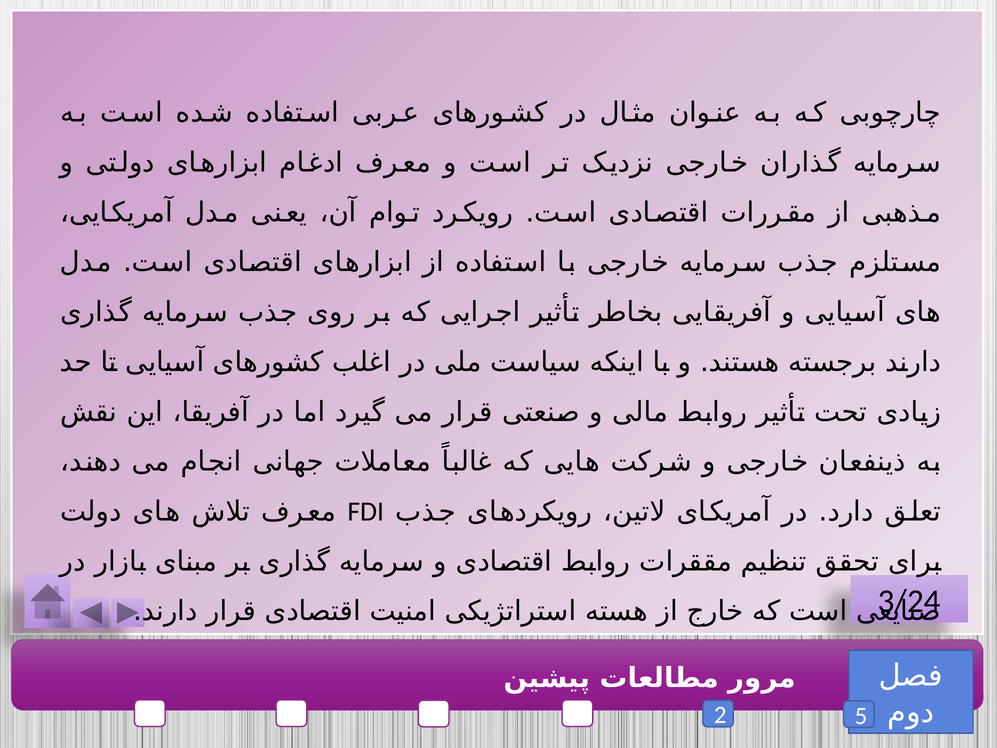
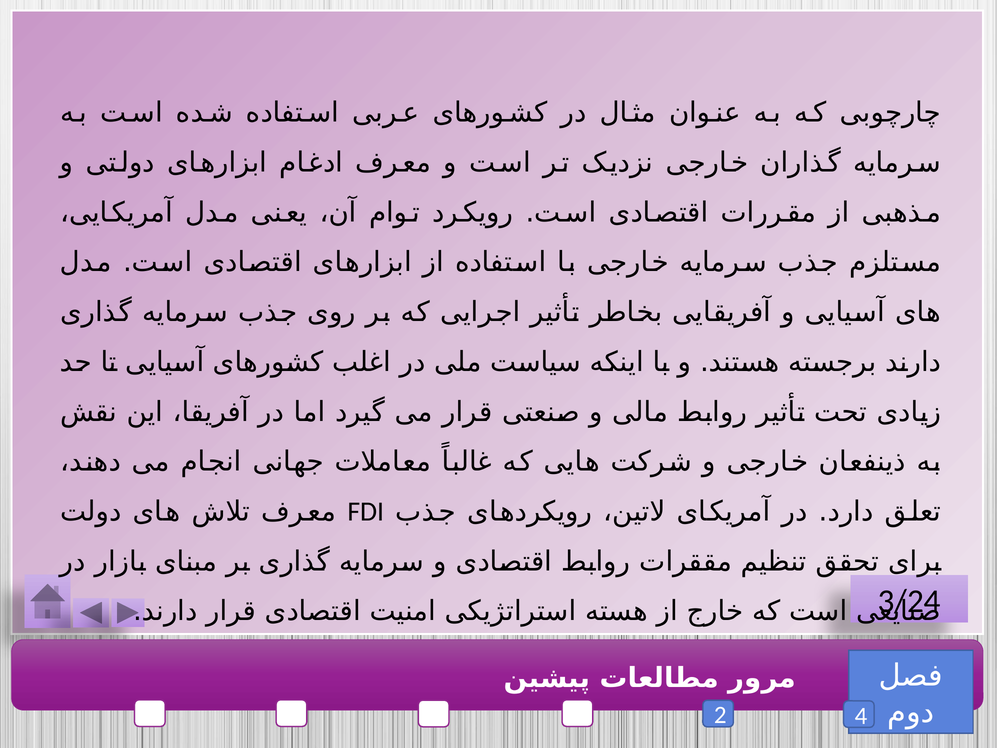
5: 5 -> 4
